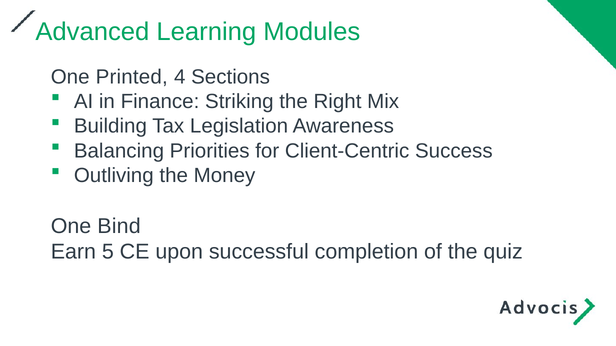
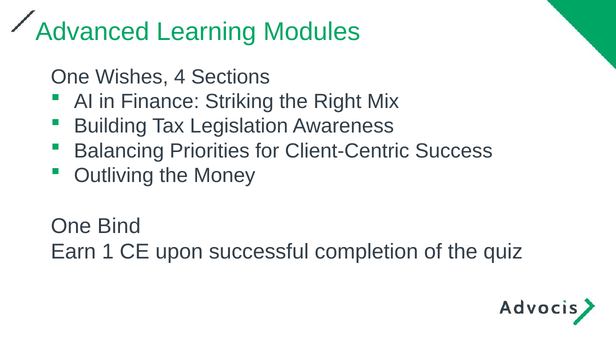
Printed: Printed -> Wishes
5: 5 -> 1
